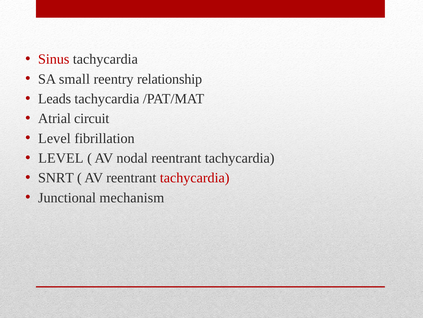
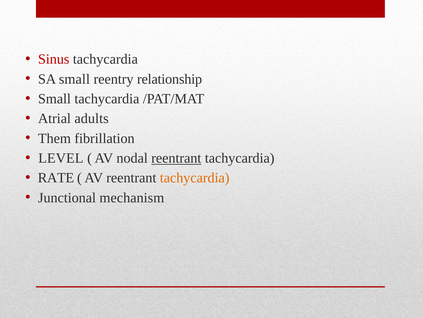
Leads at (55, 99): Leads -> Small
circuit: circuit -> adults
Level at (54, 138): Level -> Them
reentrant at (176, 158) underline: none -> present
SNRT: SNRT -> RATE
tachycardia at (195, 178) colour: red -> orange
